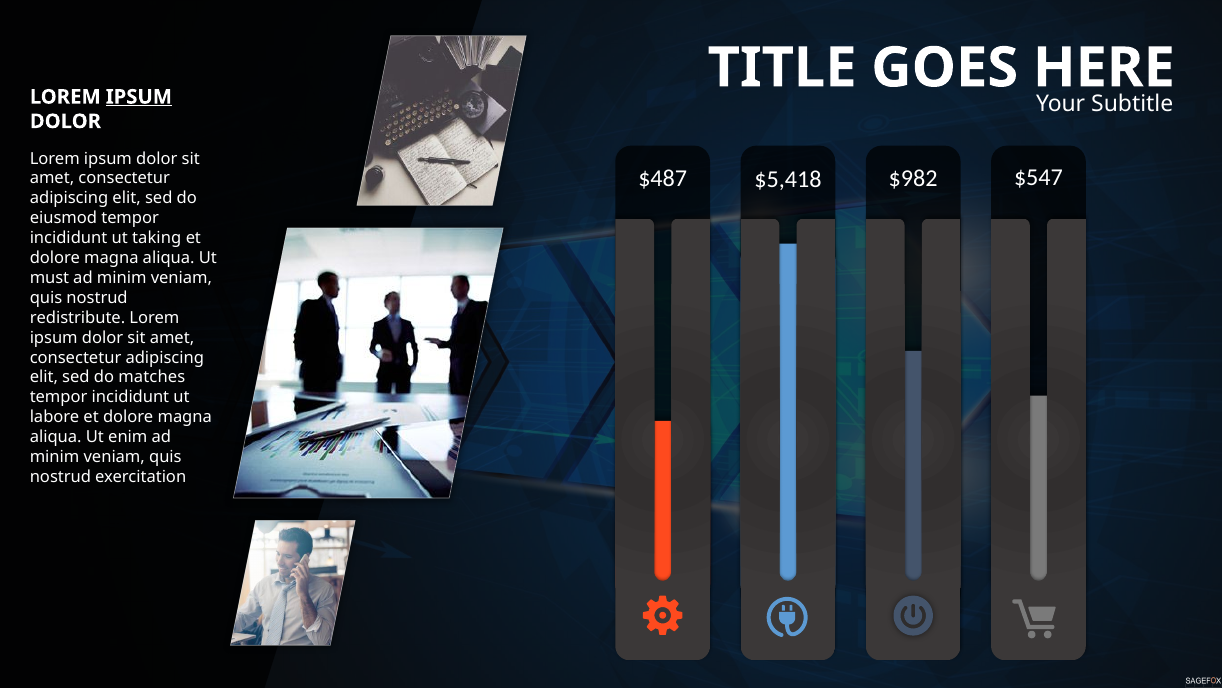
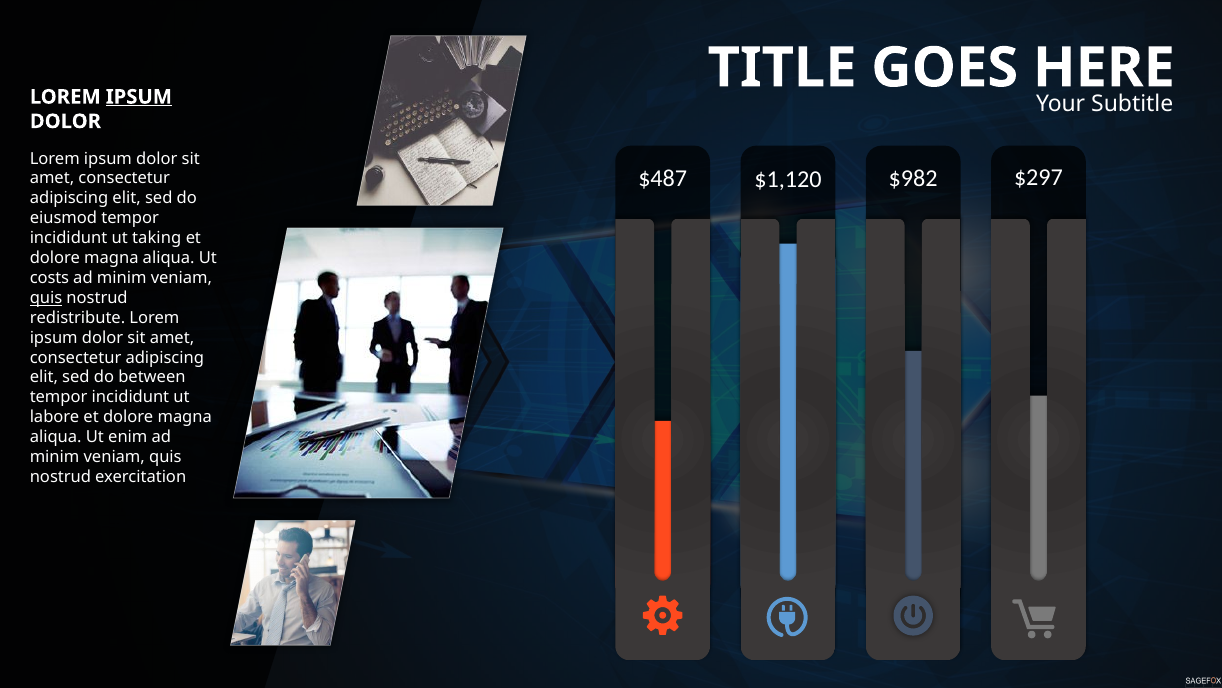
$5,418: $5,418 -> $1,120
$547: $547 -> $297
must: must -> costs
quis at (46, 298) underline: none -> present
matches: matches -> between
